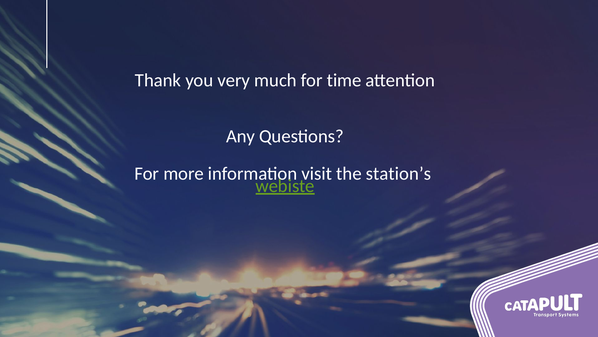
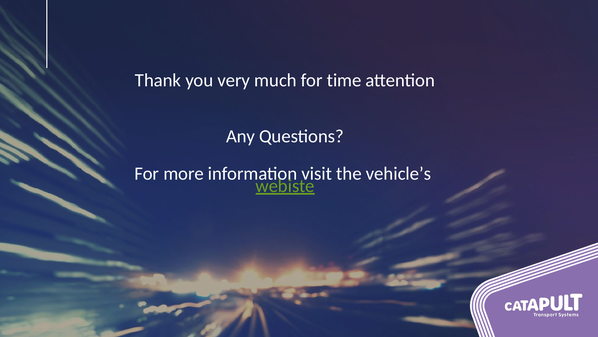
station’s: station’s -> vehicle’s
